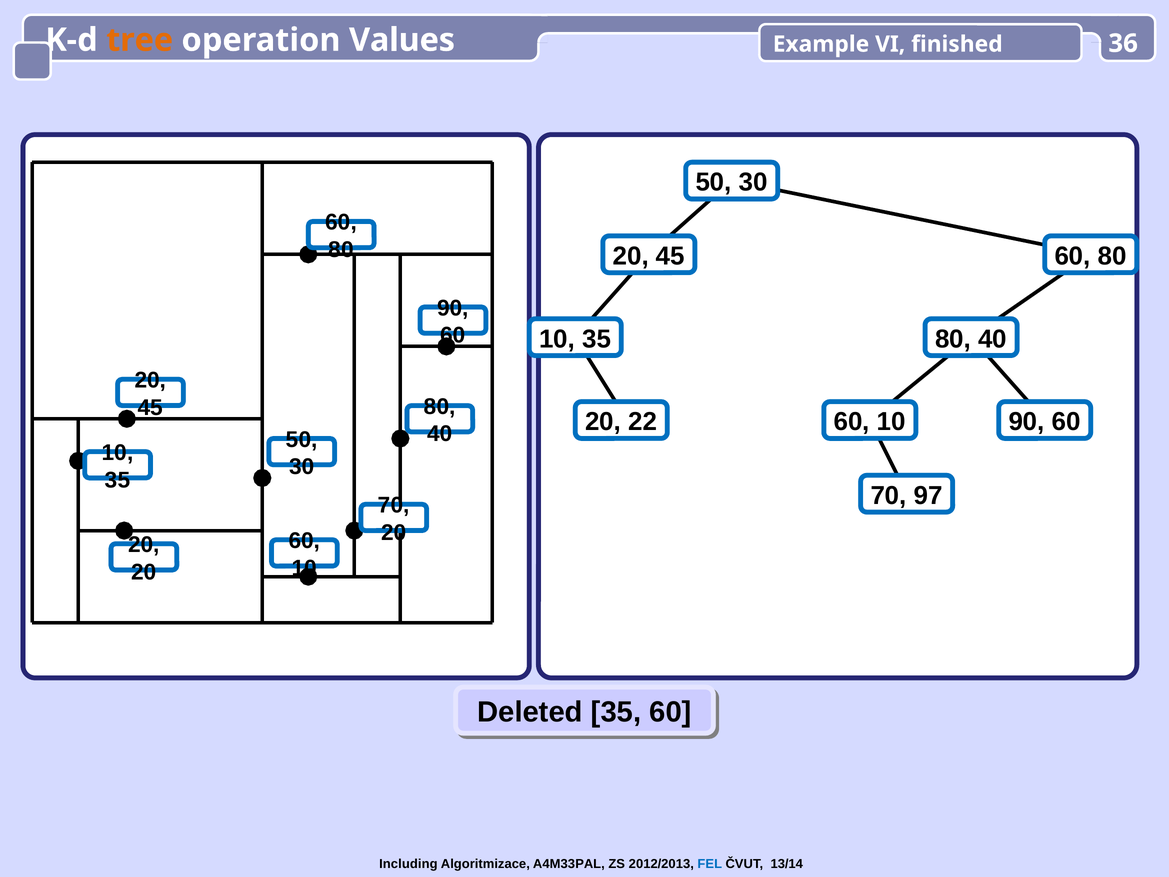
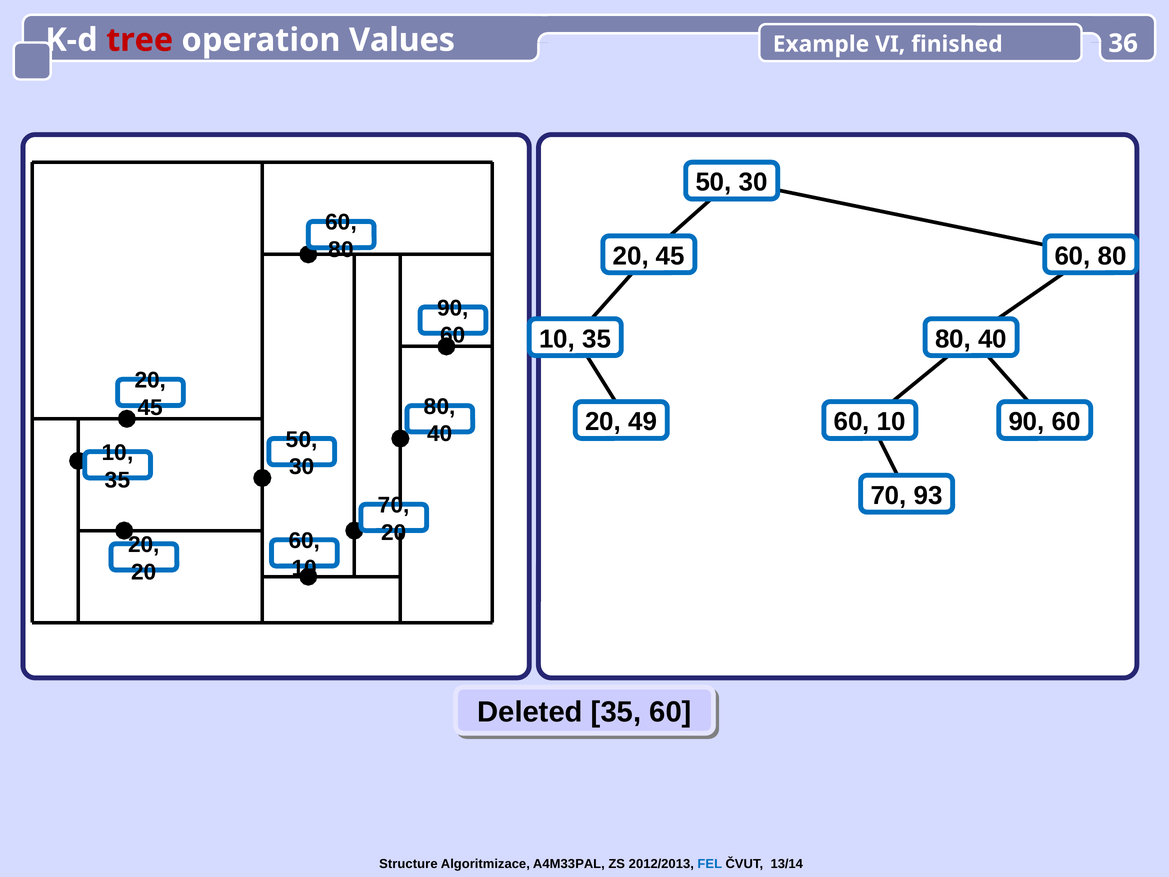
tree colour: orange -> red
22: 22 -> 49
97: 97 -> 93
Including: Including -> Structure
